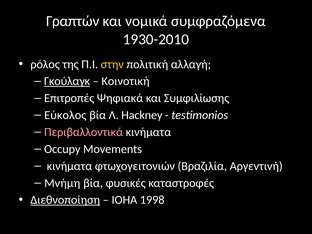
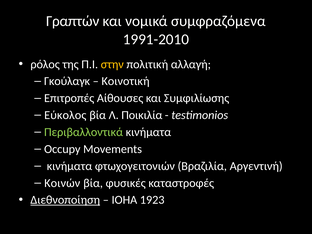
1930-2010: 1930-2010 -> 1991-2010
Γκούλαγκ underline: present -> none
Ψηφιακά: Ψηφιακά -> Αίθουσες
Hackney: Hackney -> Ποικιλία
Περιβαλλοντικά colour: pink -> light green
Μνήμη: Μνήμη -> Κοινών
1998: 1998 -> 1923
